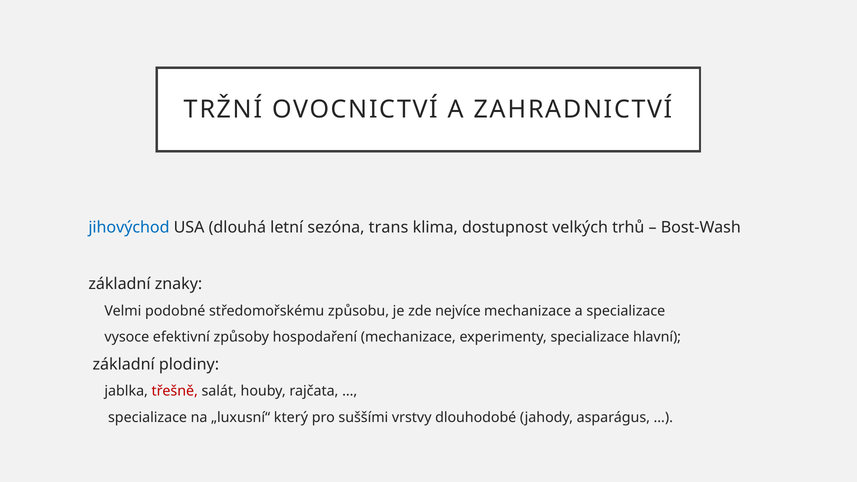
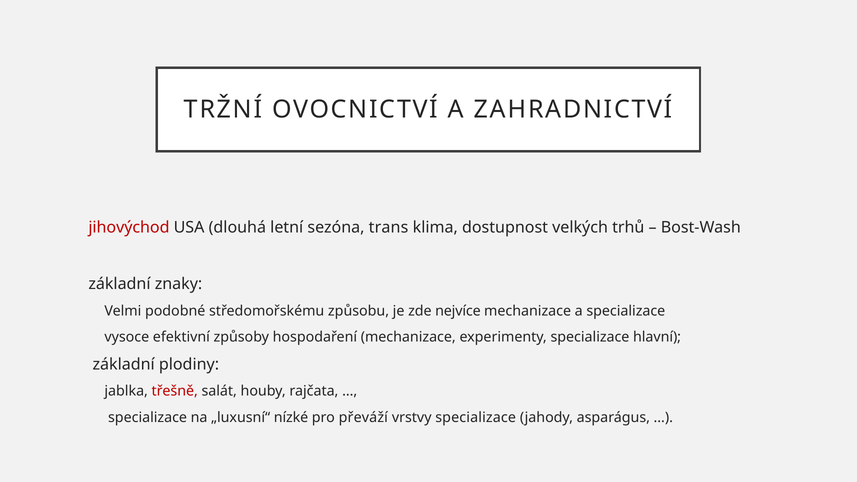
jihovýchod colour: blue -> red
který: který -> nízké
suššími: suššími -> převáží
vrstvy dlouhodobé: dlouhodobé -> specializace
